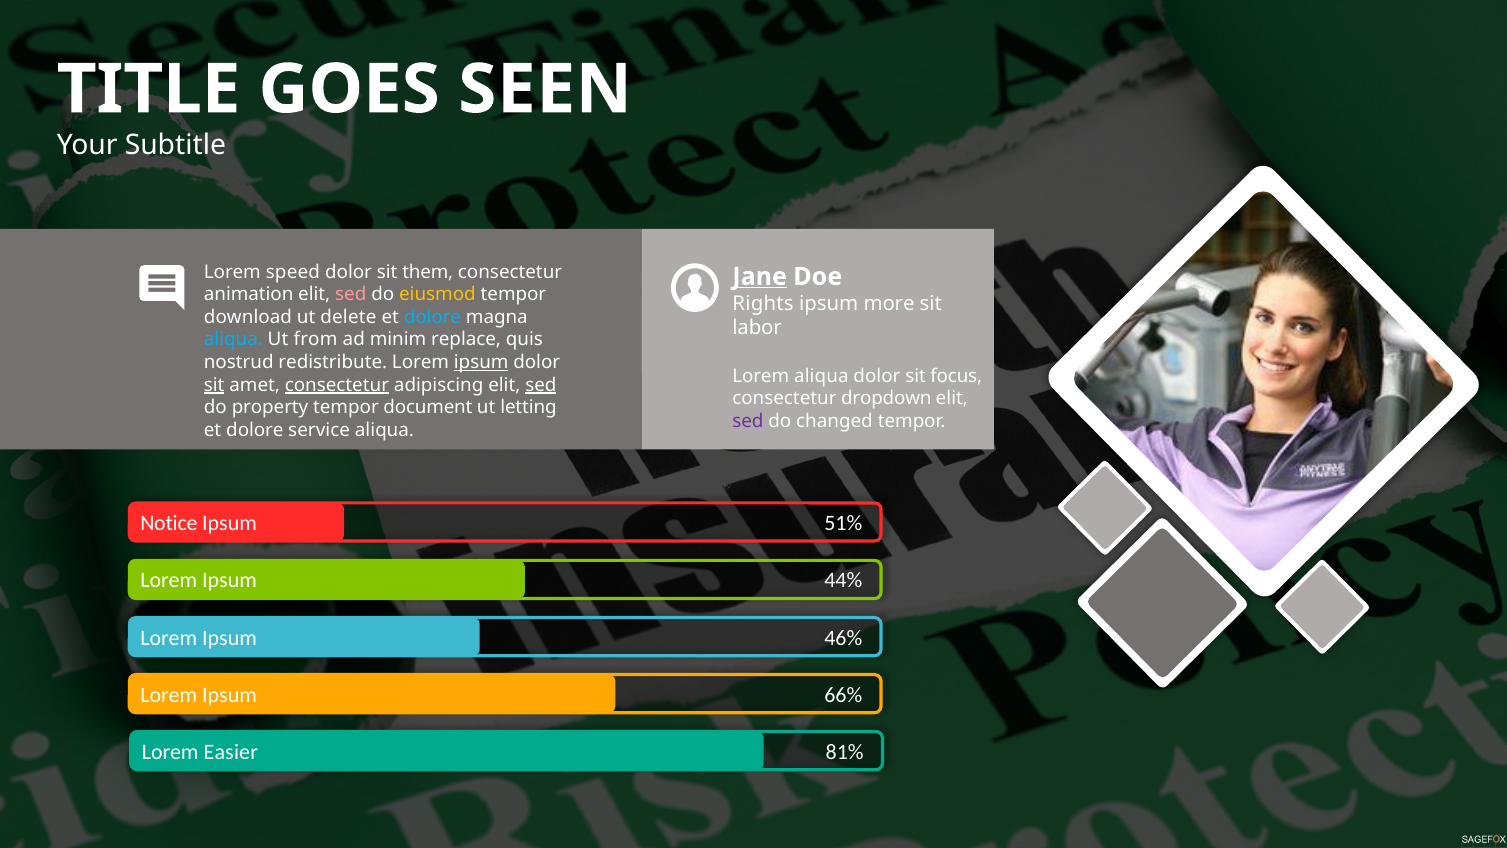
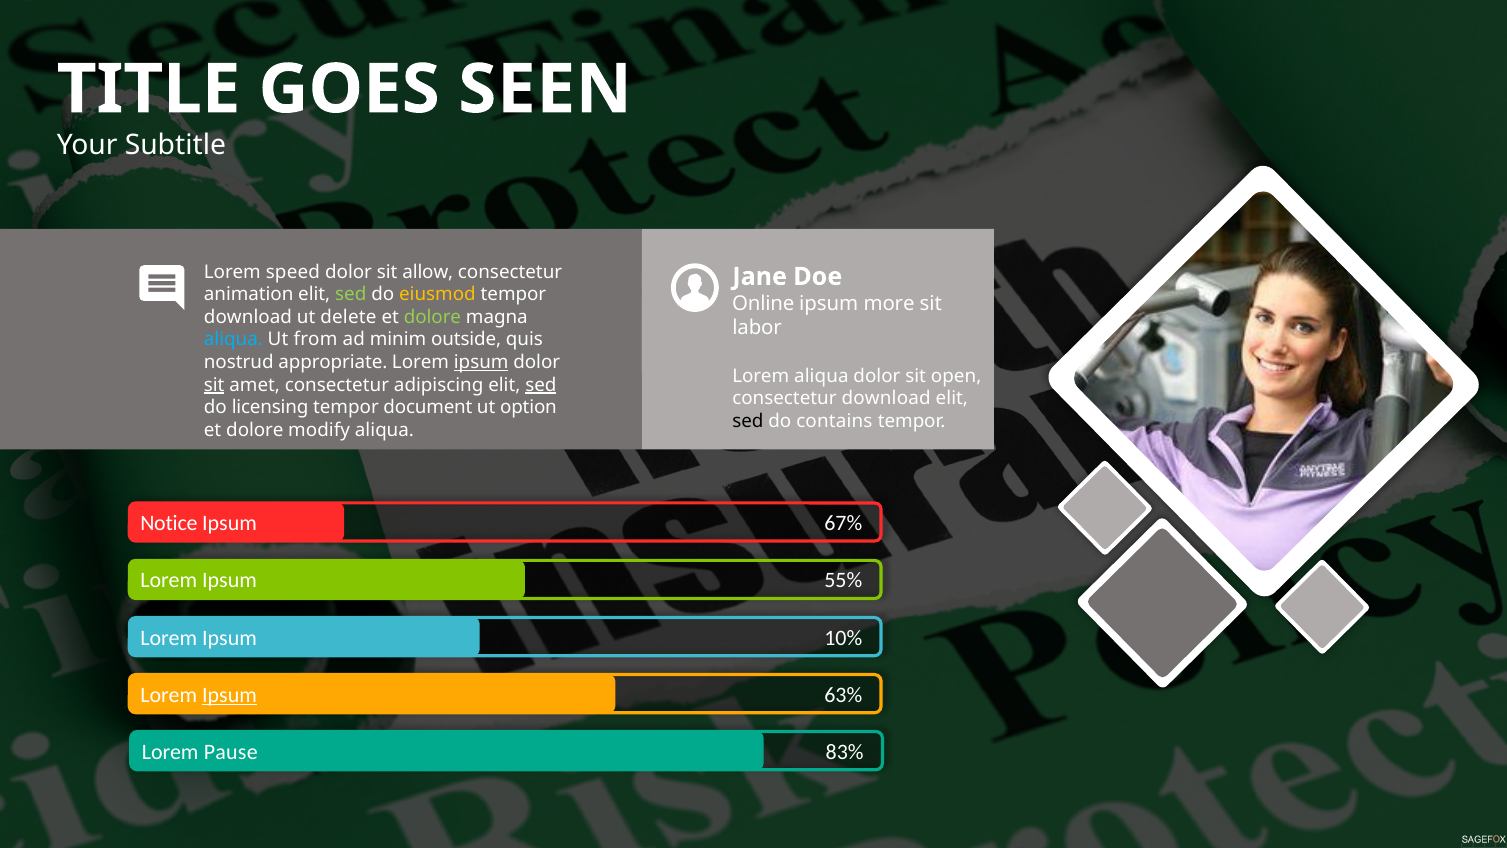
them: them -> allow
Jane underline: present -> none
sed at (351, 294) colour: pink -> light green
Rights: Rights -> Online
dolore at (432, 317) colour: light blue -> light green
replace: replace -> outside
redistribute: redistribute -> appropriate
focus: focus -> open
consectetur at (337, 385) underline: present -> none
consectetur dropdown: dropdown -> download
property: property -> licensing
letting: letting -> option
sed at (748, 421) colour: purple -> black
changed: changed -> contains
service: service -> modify
51%: 51% -> 67%
44%: 44% -> 55%
46%: 46% -> 10%
Ipsum at (230, 695) underline: none -> present
66%: 66% -> 63%
Easier: Easier -> Pause
81%: 81% -> 83%
